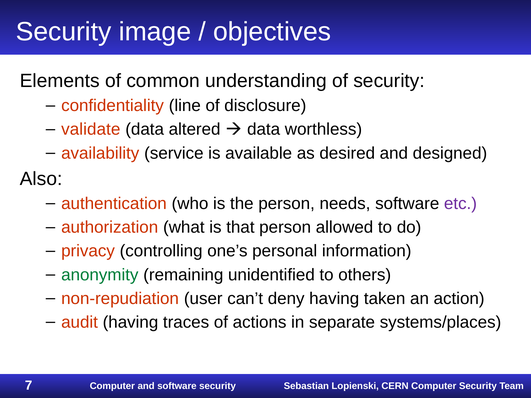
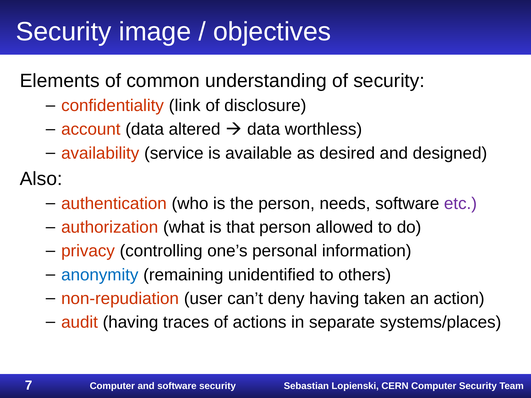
line: line -> link
validate: validate -> account
anonymity colour: green -> blue
